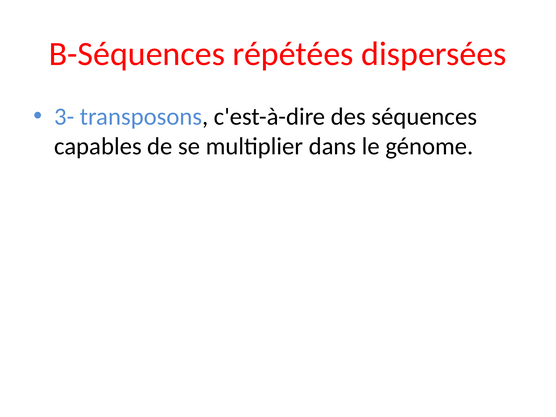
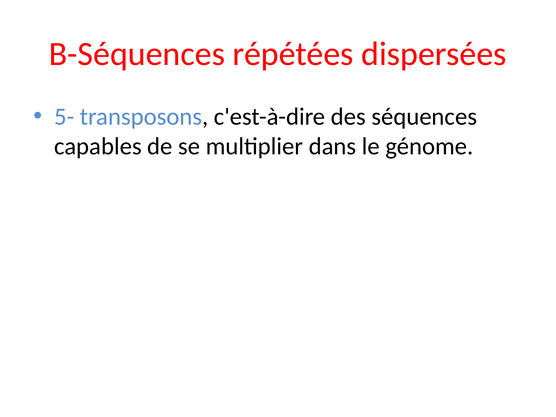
3-: 3- -> 5-
